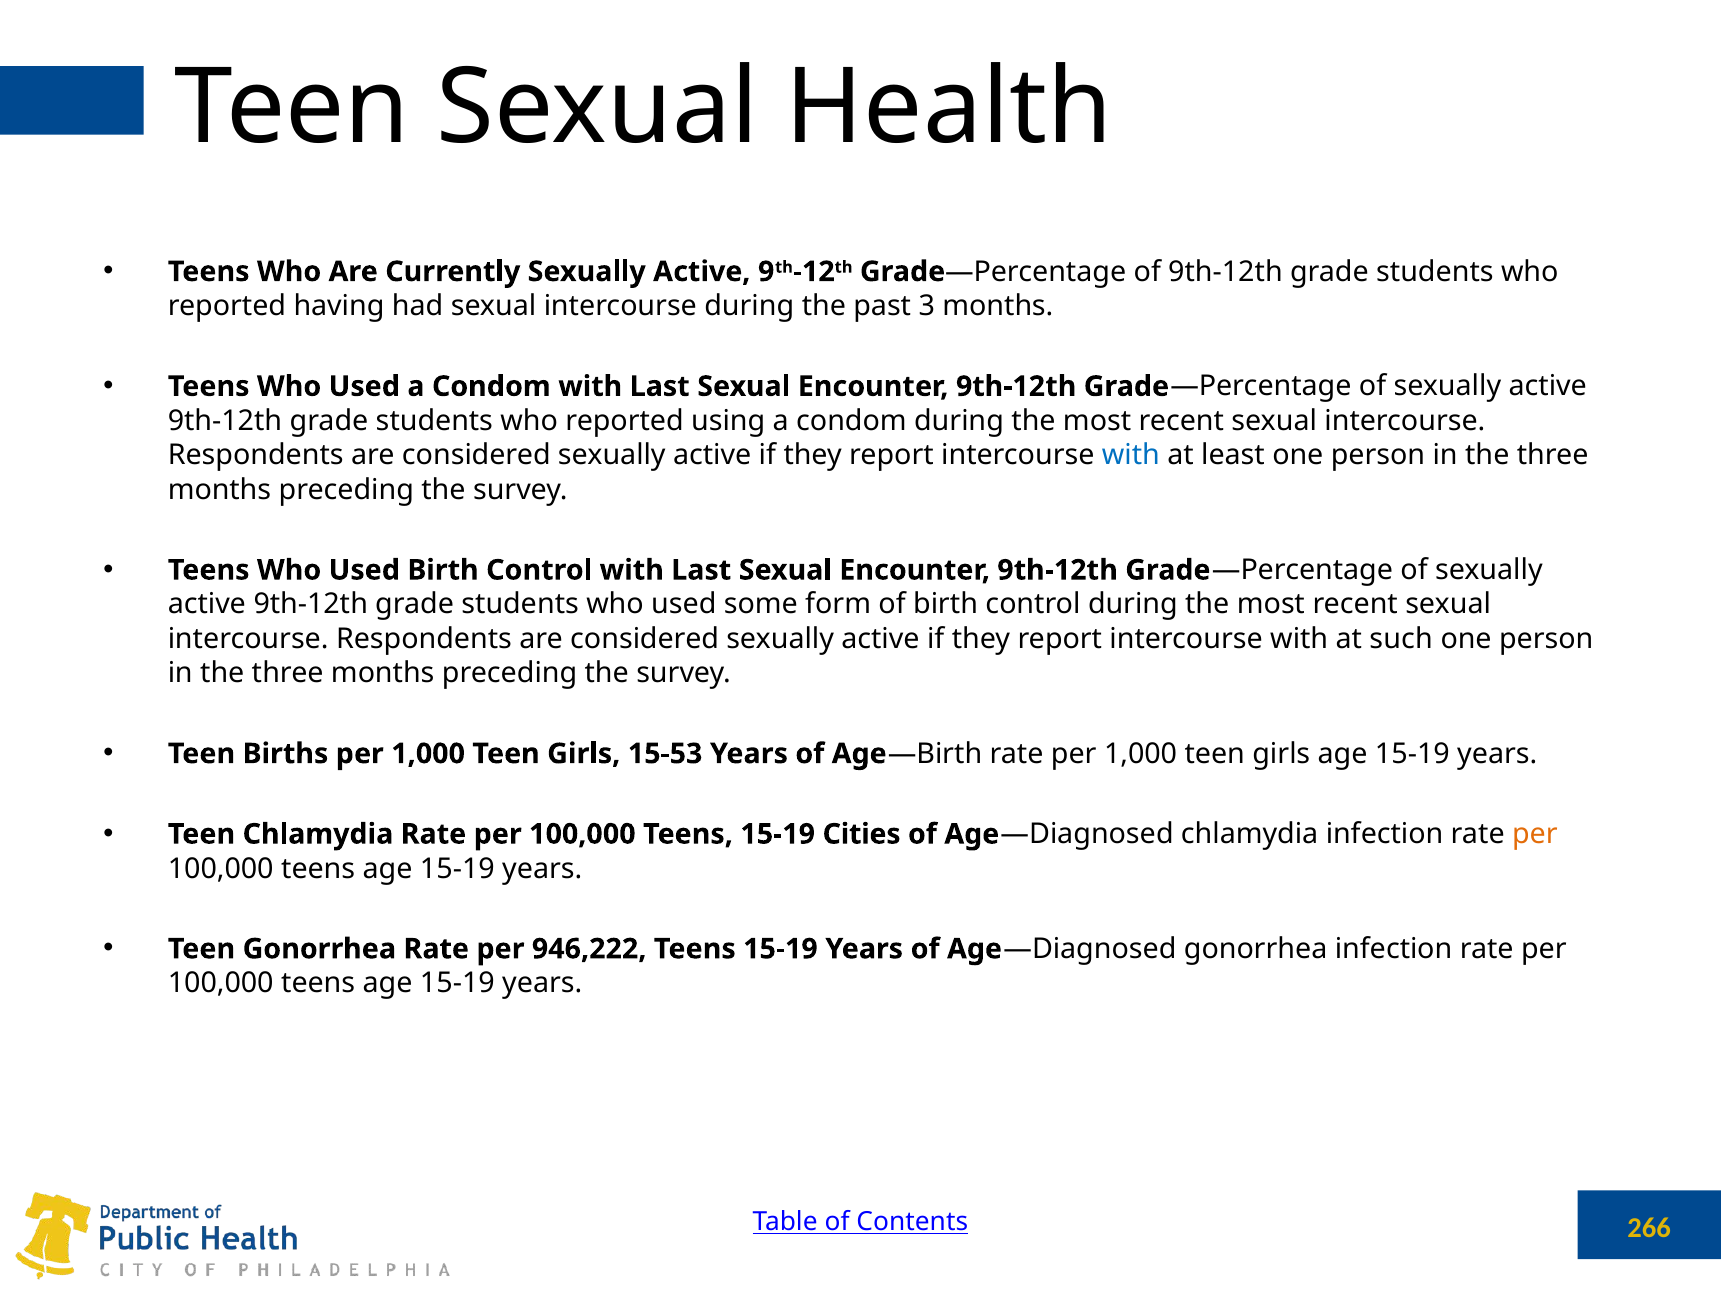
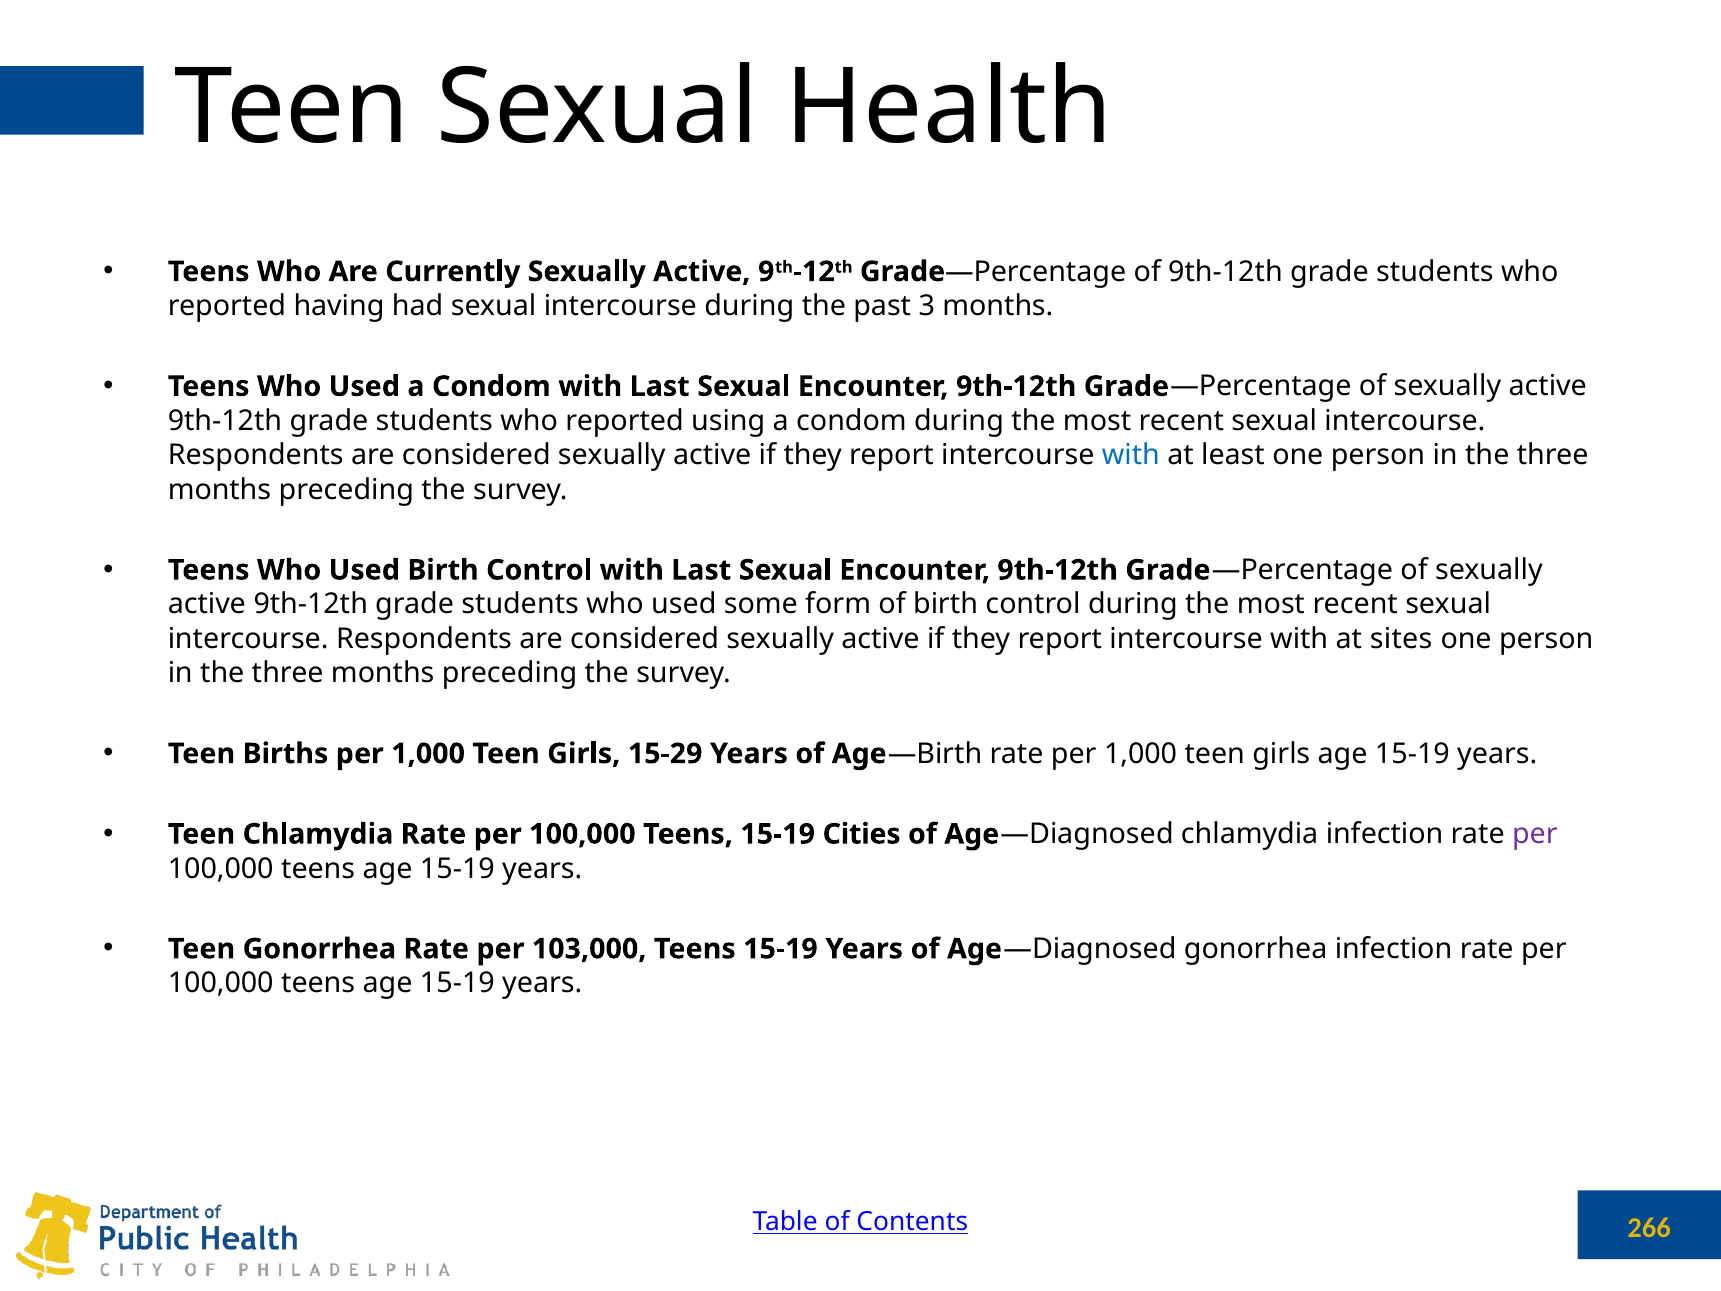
such: such -> sites
15-53: 15-53 -> 15-29
per at (1535, 834) colour: orange -> purple
946,222: 946,222 -> 103,000
